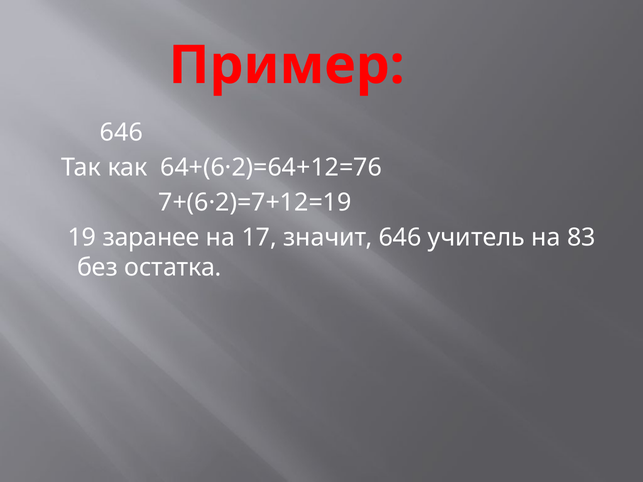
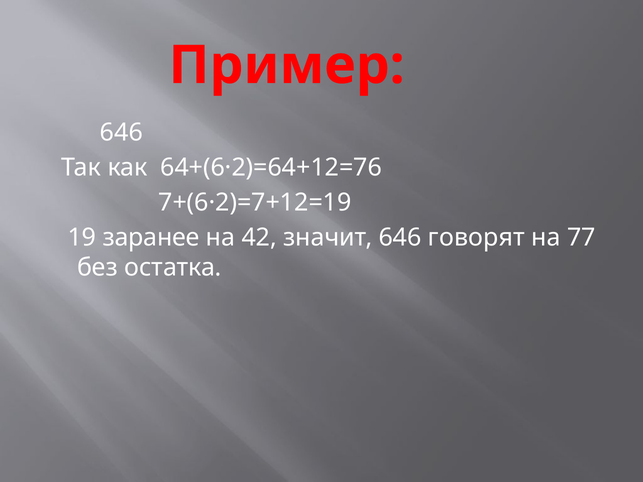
17: 17 -> 42
учитель: учитель -> говорят
83: 83 -> 77
